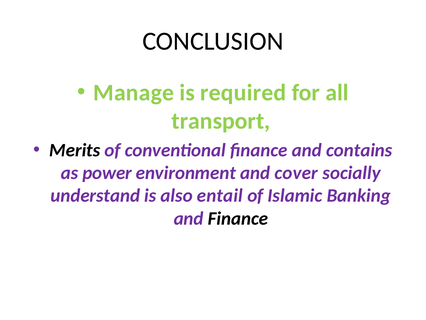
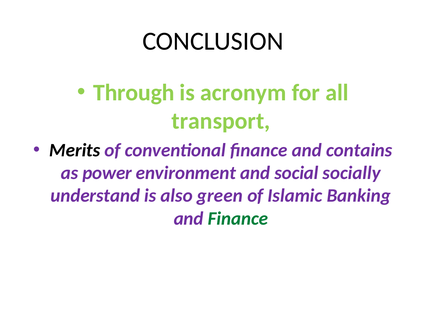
Manage: Manage -> Through
required: required -> acronym
cover: cover -> social
entail: entail -> green
Finance at (238, 218) colour: black -> green
